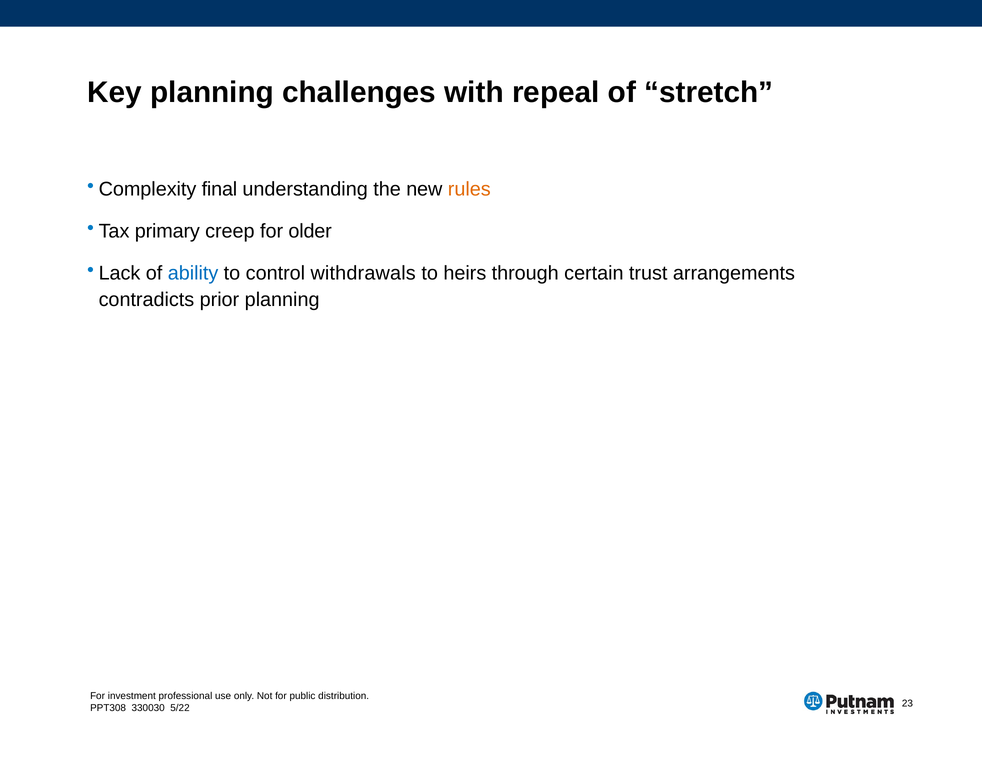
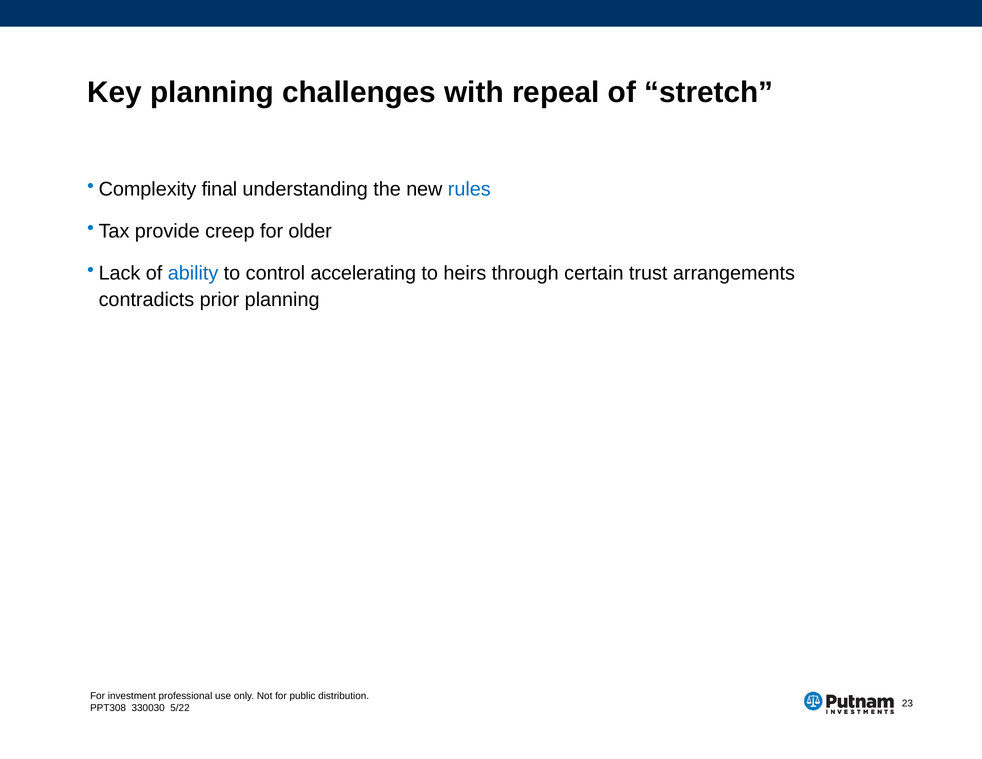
rules colour: orange -> blue
primary: primary -> provide
withdrawals: withdrawals -> accelerating
